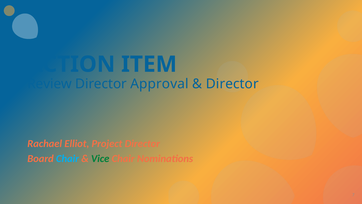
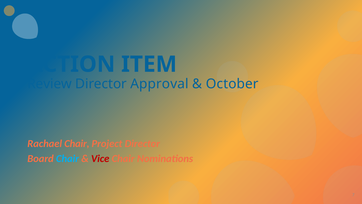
Director at (232, 84): Director -> October
Rachael Elliot: Elliot -> Chair
Vice colour: green -> red
